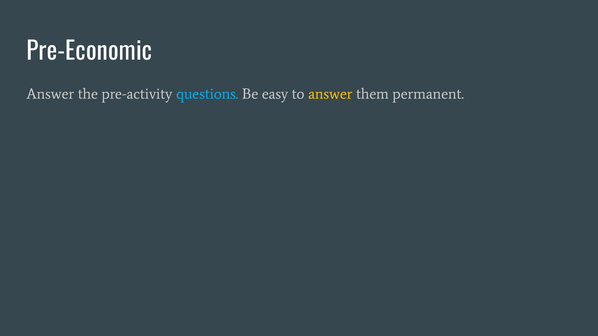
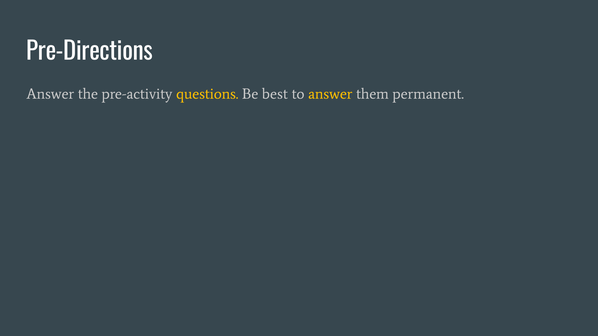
Pre-Economic: Pre-Economic -> Pre-Directions
questions colour: light blue -> yellow
easy: easy -> best
